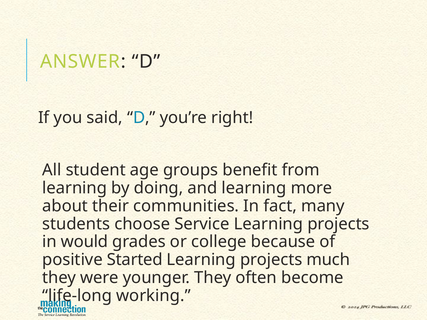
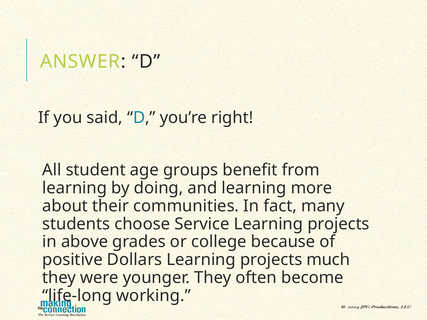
would: would -> above
Started: Started -> Dollars
